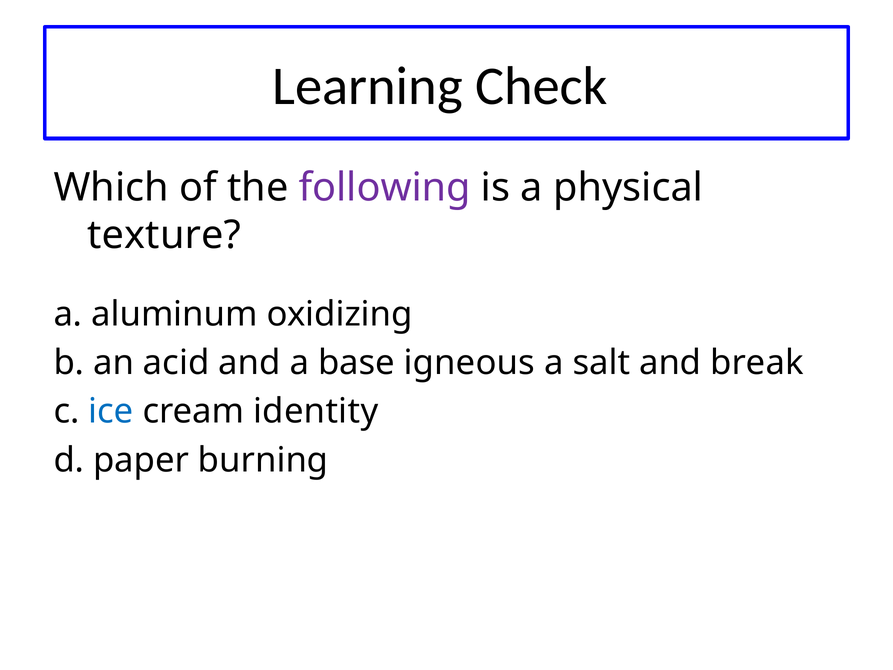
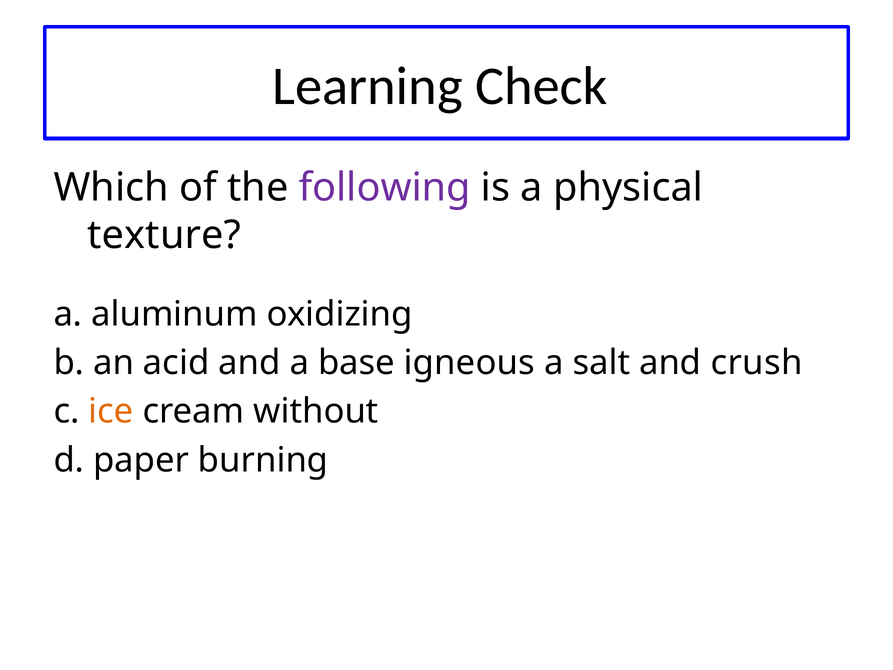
break: break -> crush
ice colour: blue -> orange
identity: identity -> without
